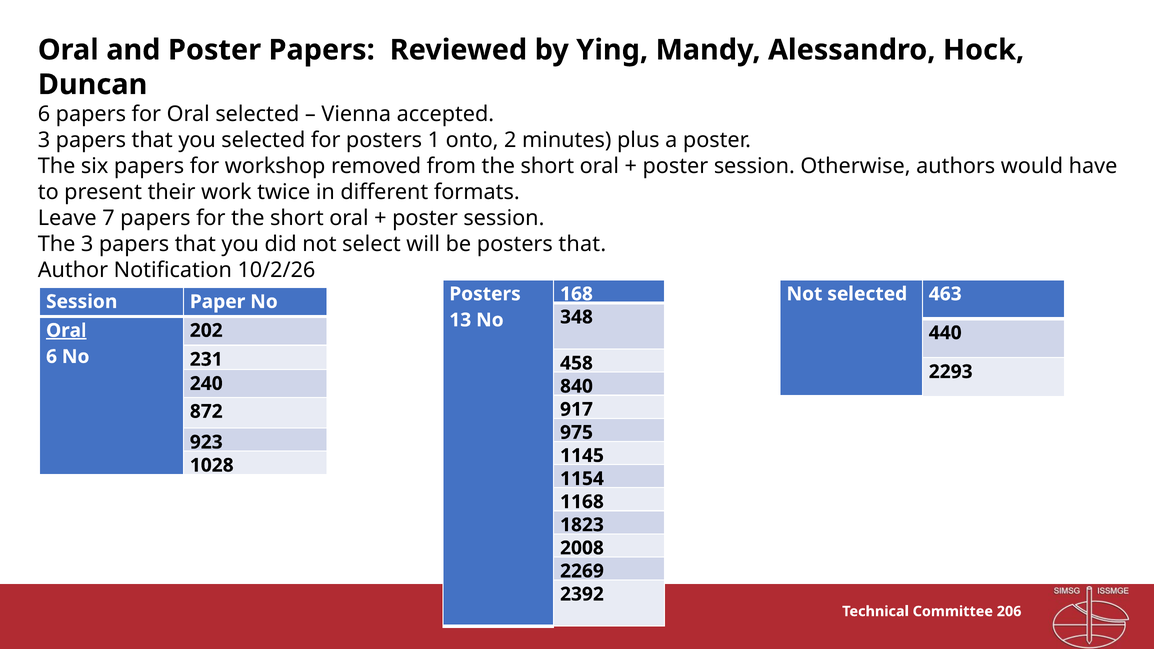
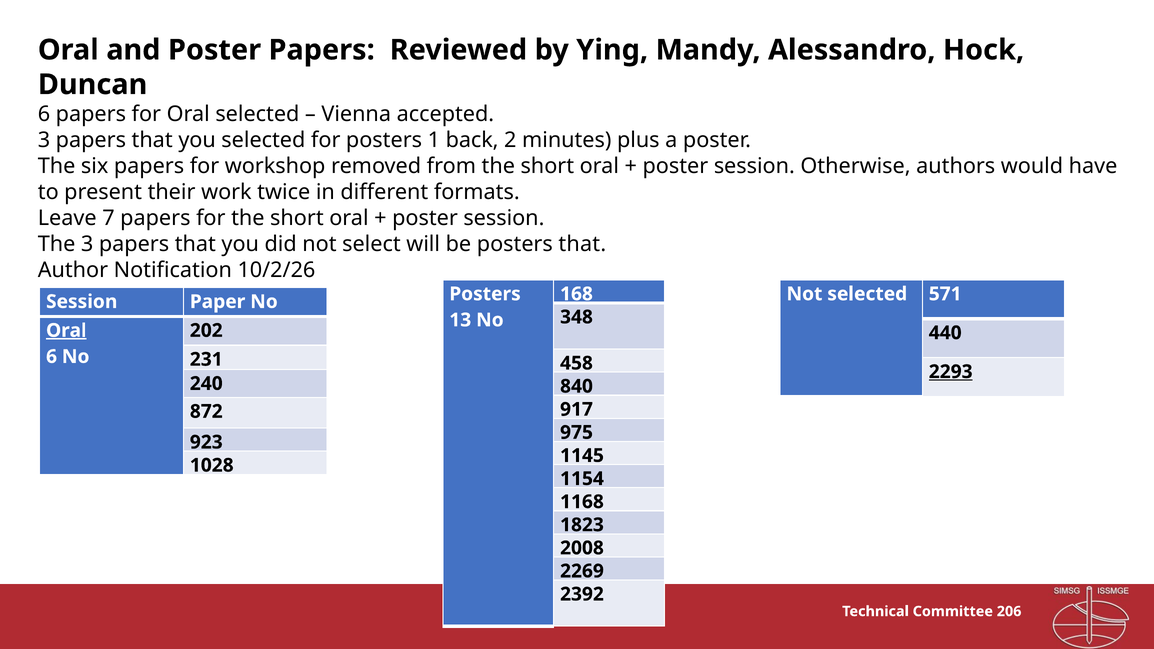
onto: onto -> back
463: 463 -> 571
2293 underline: none -> present
